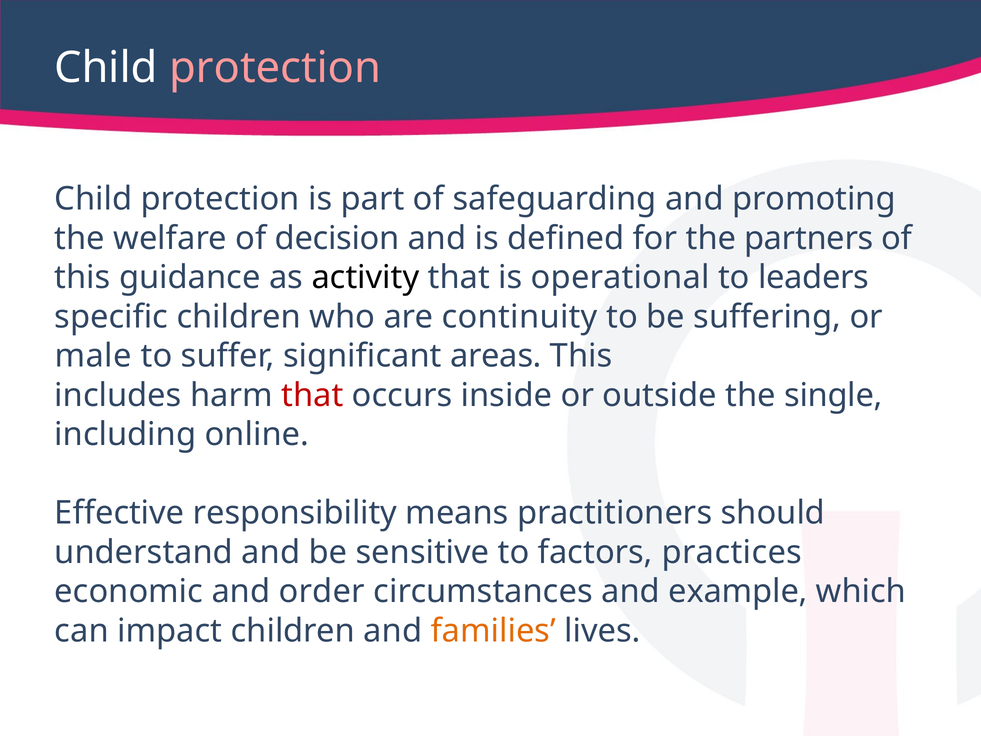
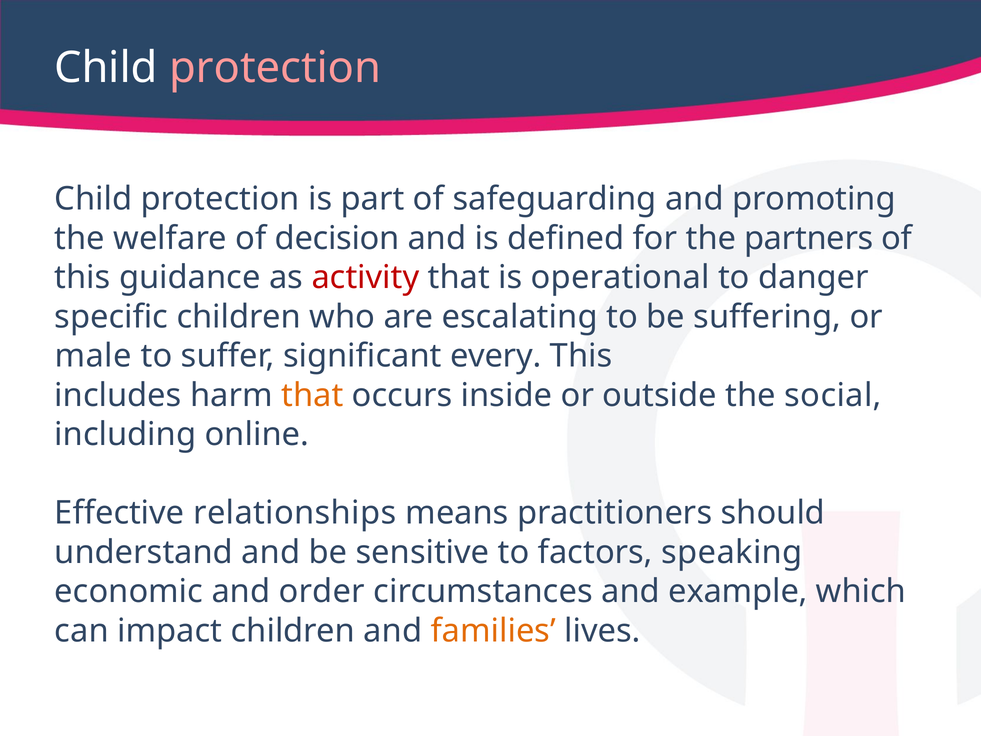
activity colour: black -> red
leaders: leaders -> danger
continuity: continuity -> escalating
areas: areas -> every
that at (312, 395) colour: red -> orange
single: single -> social
responsibility: responsibility -> relationships
practices: practices -> speaking
